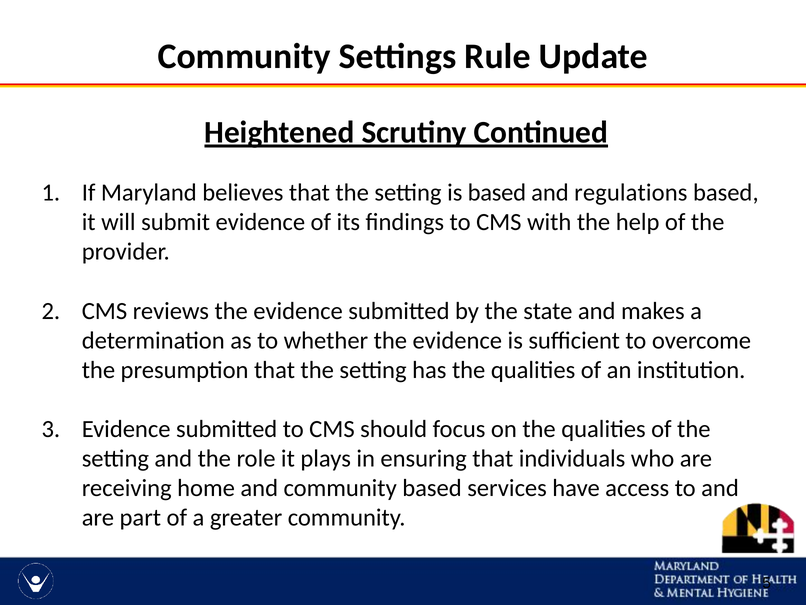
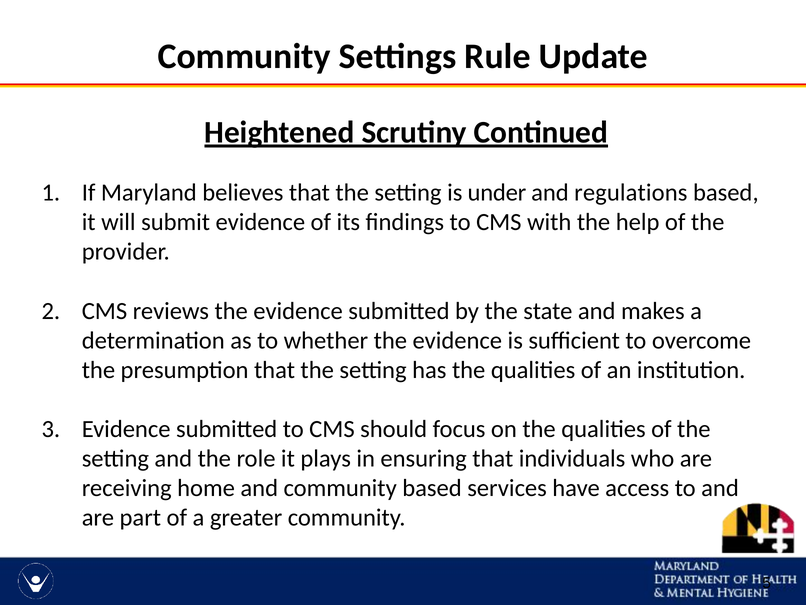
is based: based -> under
